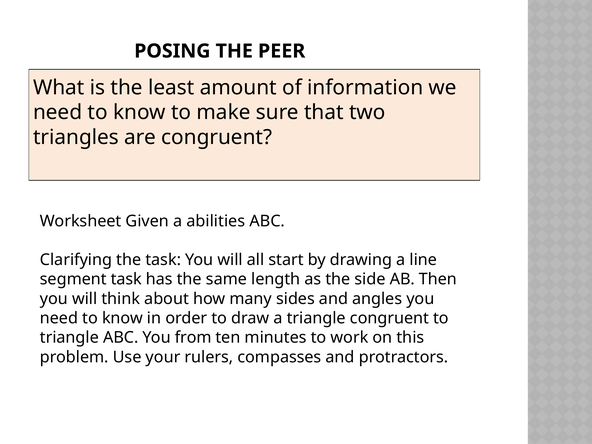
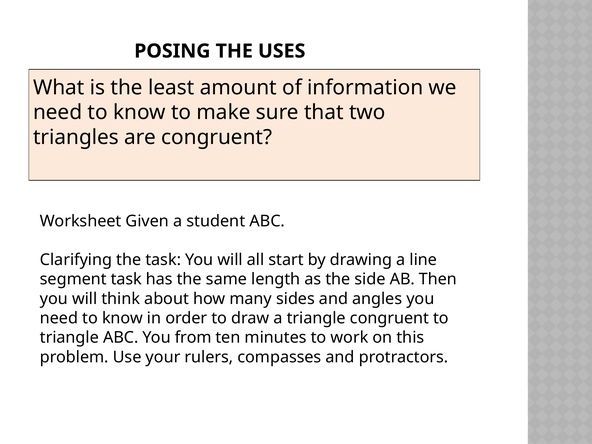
PEER: PEER -> USES
abilities: abilities -> student
